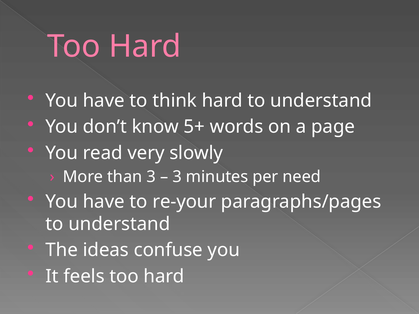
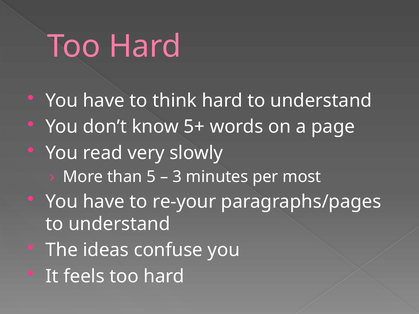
than 3: 3 -> 5
need: need -> most
